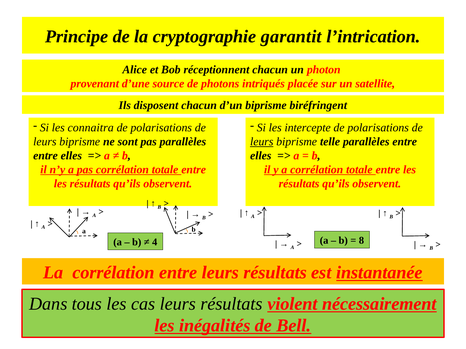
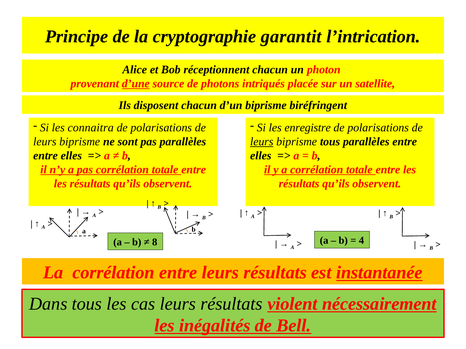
d’une underline: none -> present
intercepte: intercepte -> enregistre
biprisme telle: telle -> tous
4: 4 -> 8
8: 8 -> 4
